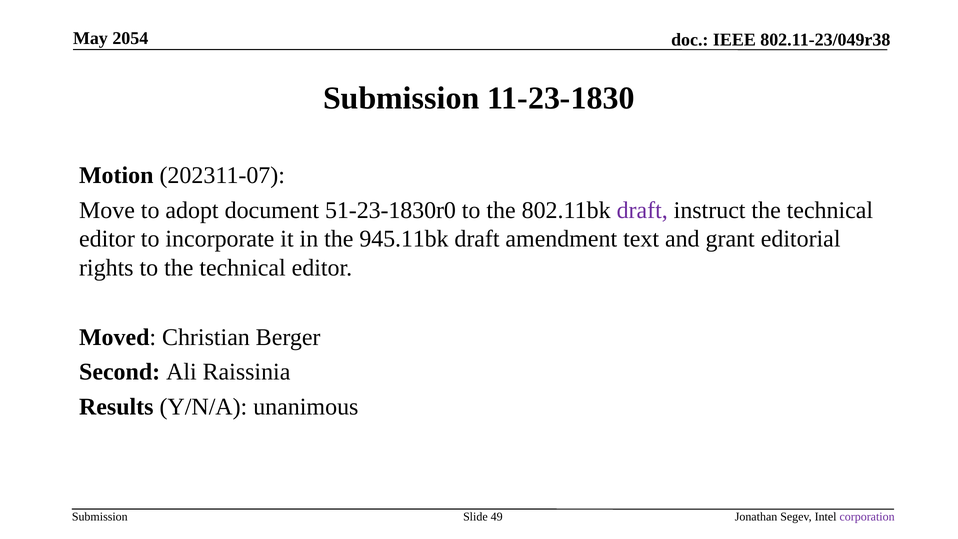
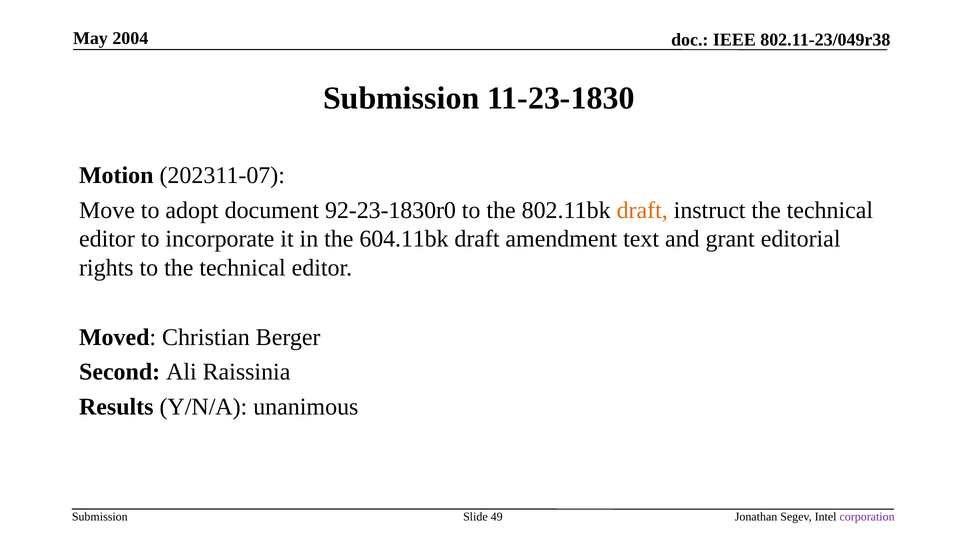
2054: 2054 -> 2004
51-23-1830r0: 51-23-1830r0 -> 92-23-1830r0
draft at (642, 210) colour: purple -> orange
945.11bk: 945.11bk -> 604.11bk
